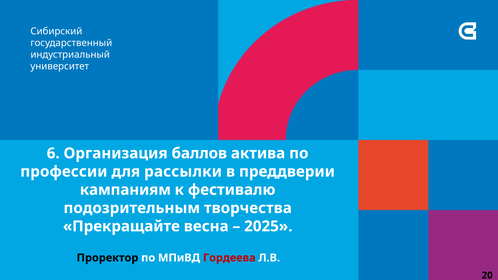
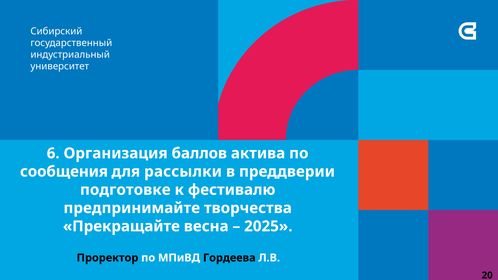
профессии: профессии -> сообщения
кампаниям: кампаниям -> подготовке
подозрительным: подозрительным -> предпринимайте
Гордеева colour: red -> black
